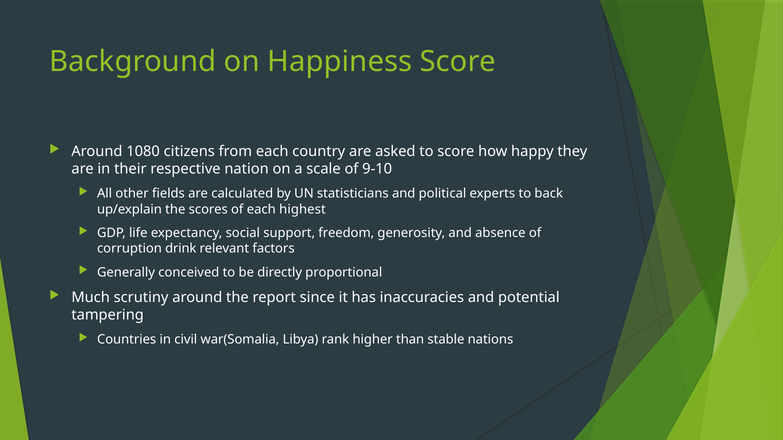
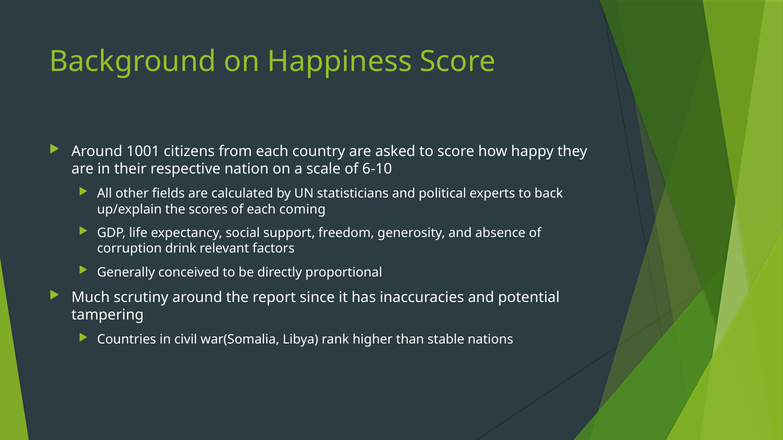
1080: 1080 -> 1001
9-10: 9-10 -> 6-10
highest: highest -> coming
